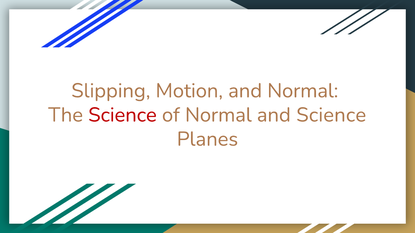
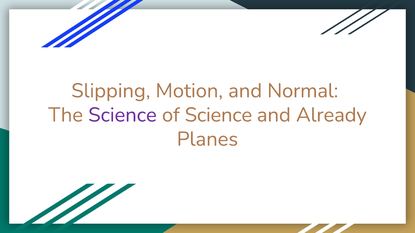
Science at (122, 115) colour: red -> purple
of Normal: Normal -> Science
and Science: Science -> Already
